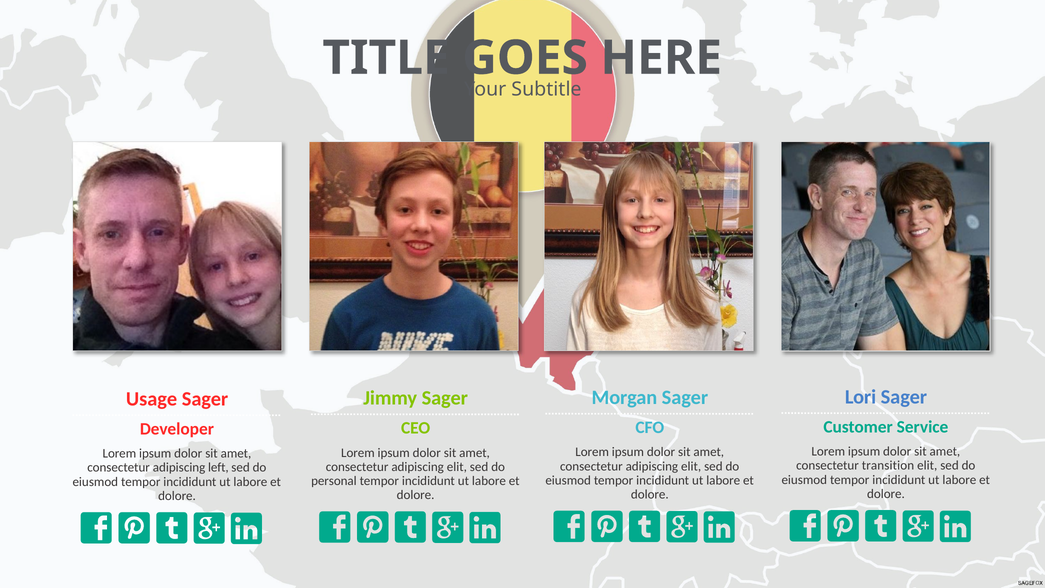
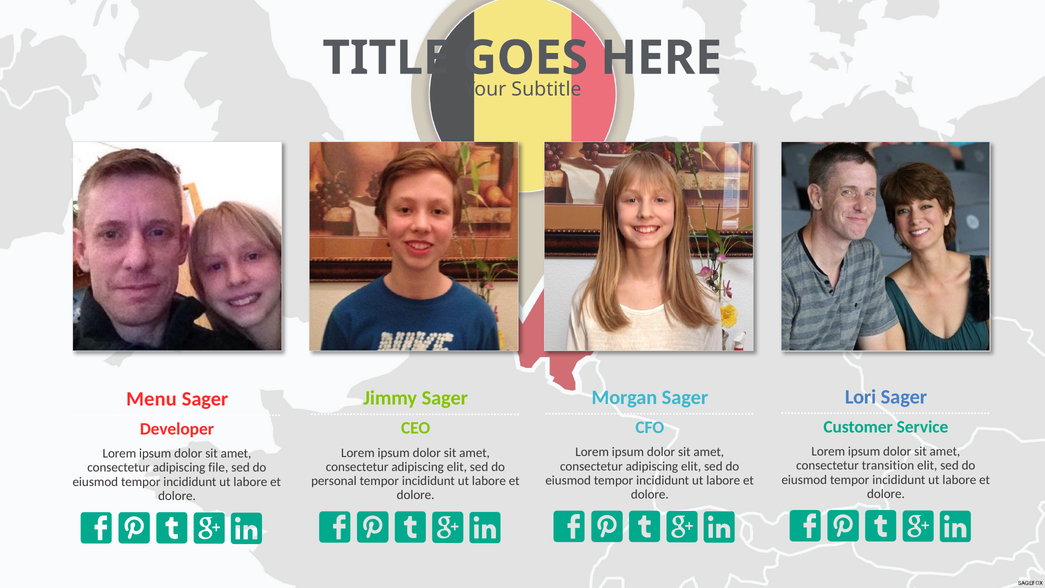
Usage: Usage -> Menu
left: left -> file
